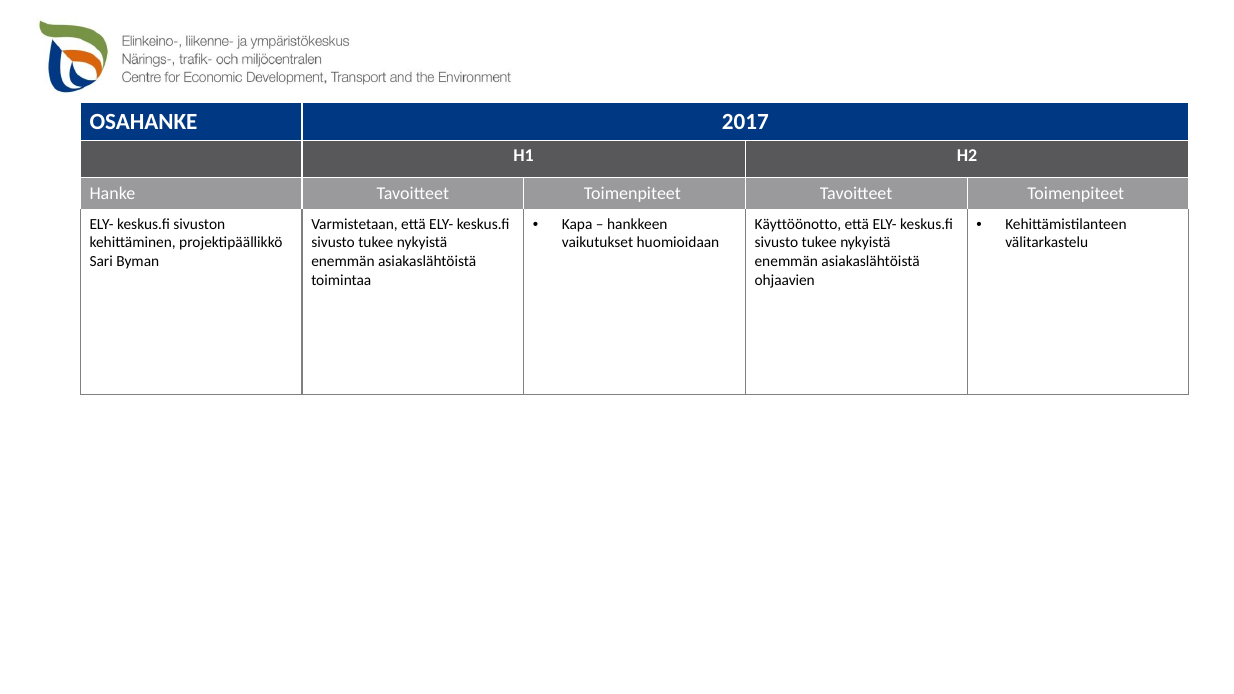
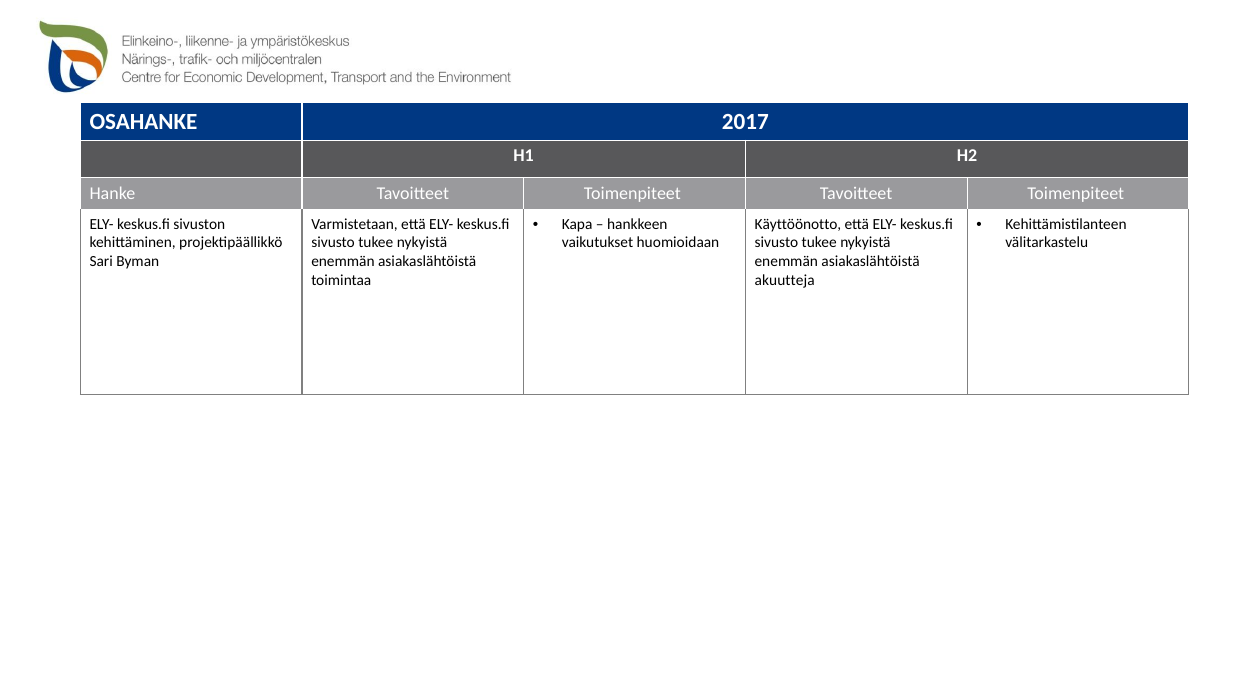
ohjaavien: ohjaavien -> akuutteja
